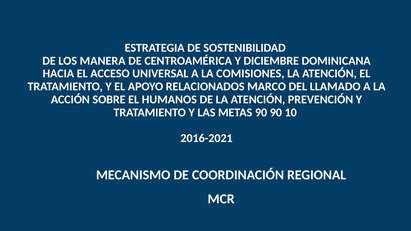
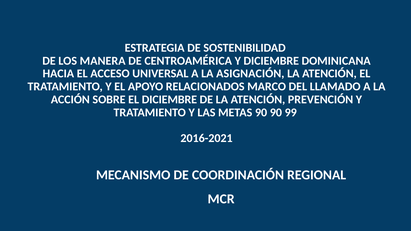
COMISIONES: COMISIONES -> ASIGNACIÓN
EL HUMANOS: HUMANOS -> DICIEMBRE
10: 10 -> 99
